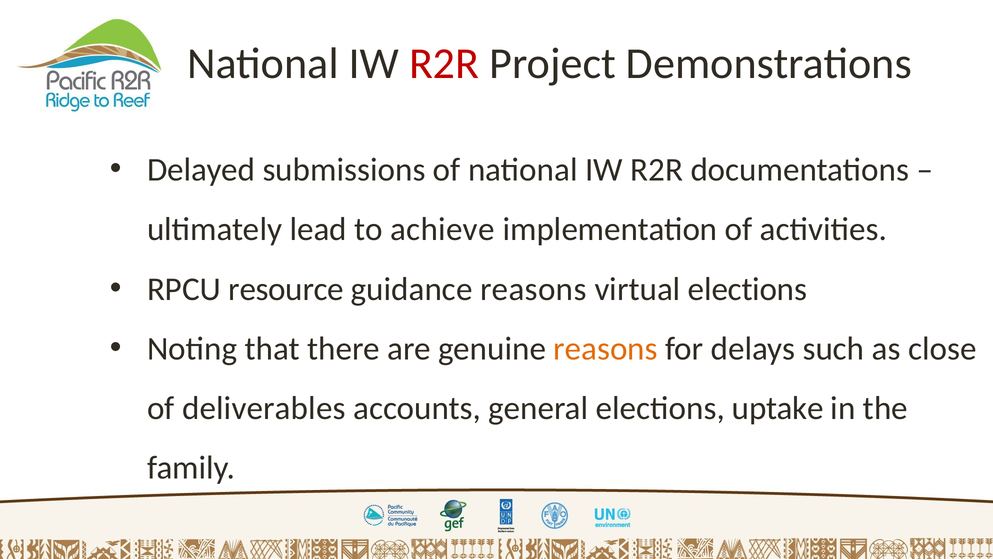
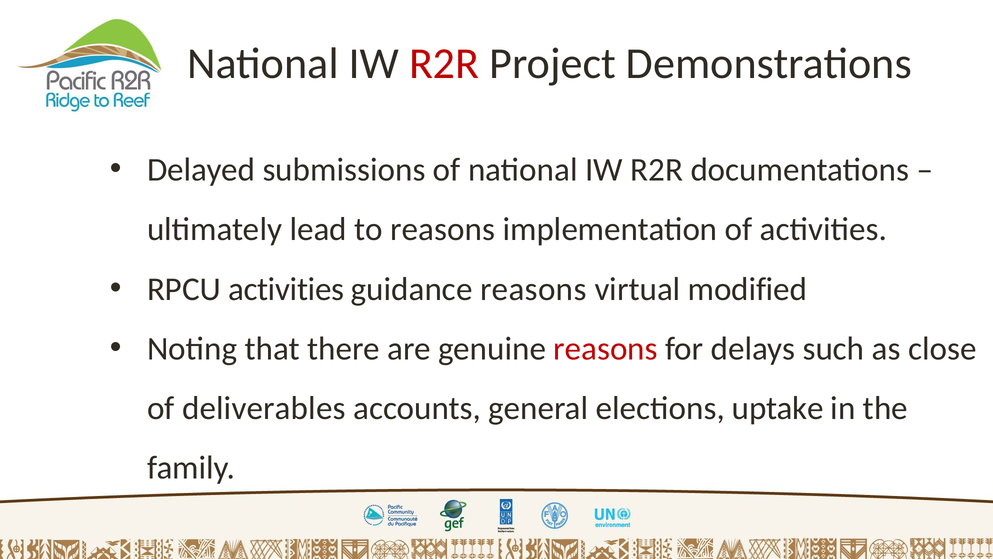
to achieve: achieve -> reasons
RPCU resource: resource -> activities
virtual elections: elections -> modified
reasons at (606, 349) colour: orange -> red
